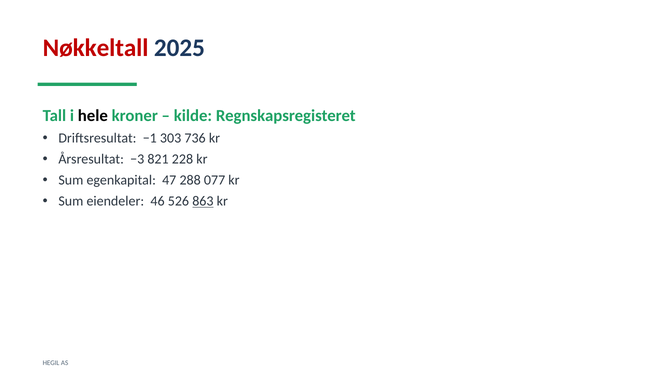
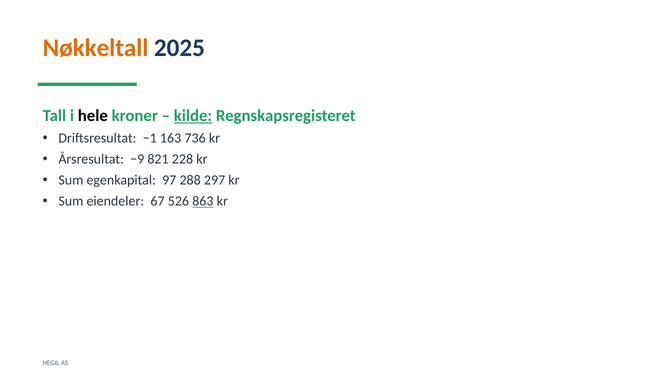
Nøkkeltall colour: red -> orange
kilde underline: none -> present
303: 303 -> 163
−3: −3 -> −9
47: 47 -> 97
077: 077 -> 297
46: 46 -> 67
